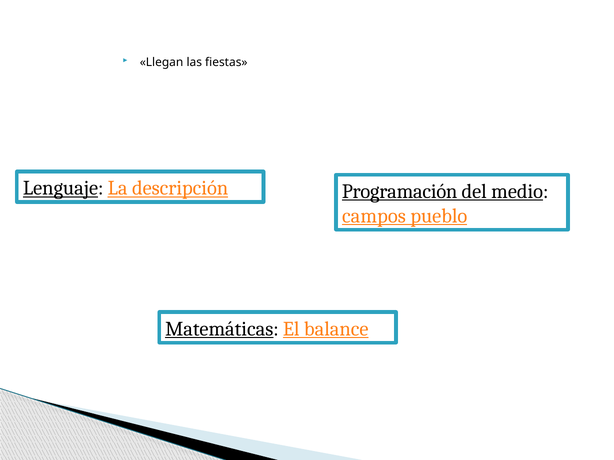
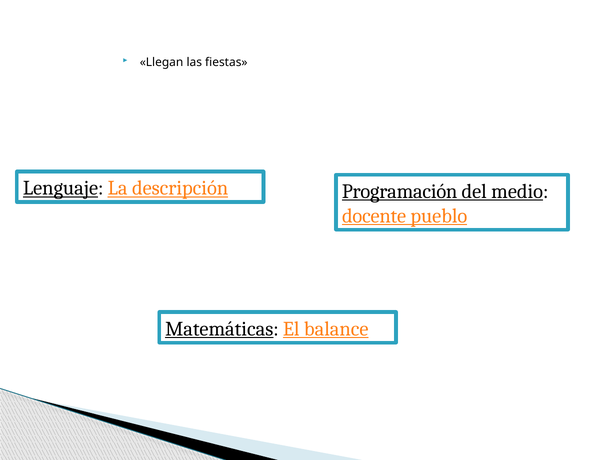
campos: campos -> docente
